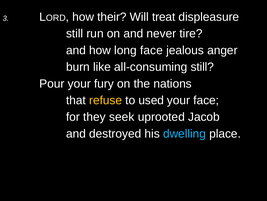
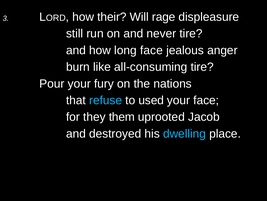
treat: treat -> rage
all-consuming still: still -> tire
refuse colour: yellow -> light blue
seek: seek -> them
